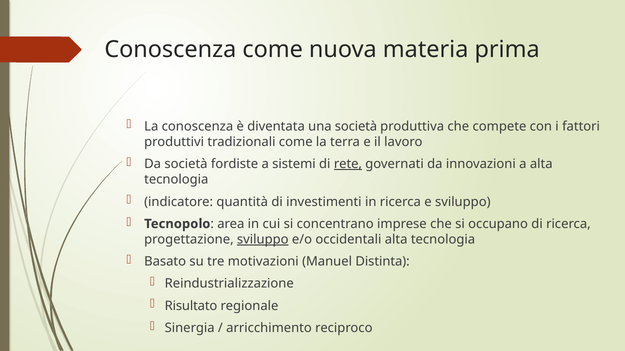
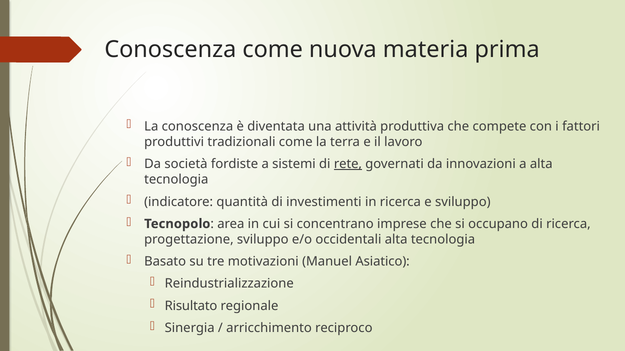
una società: società -> attività
sviluppo at (263, 240) underline: present -> none
Distinta: Distinta -> Asiatico
